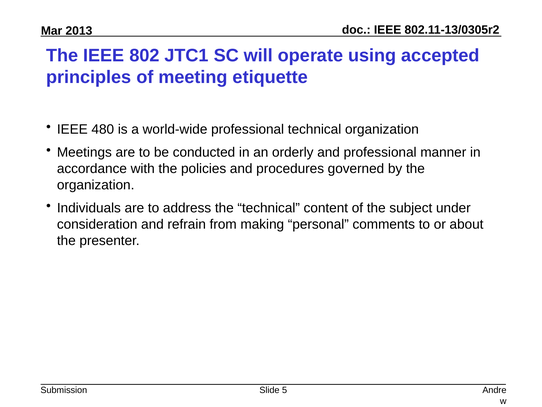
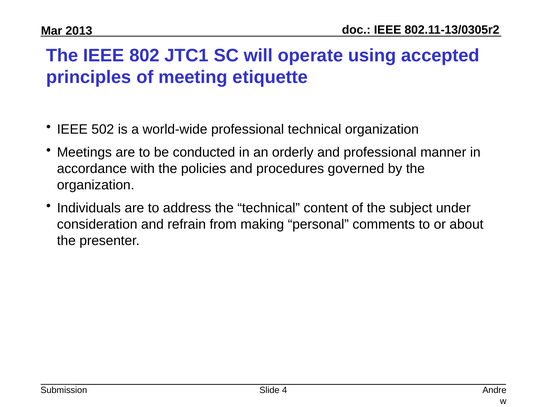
480: 480 -> 502
5: 5 -> 4
